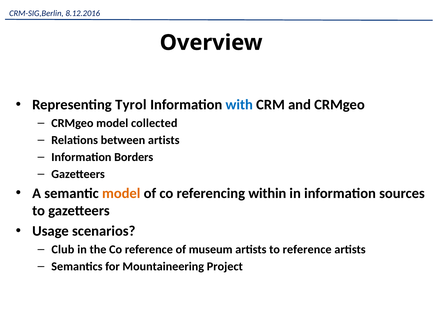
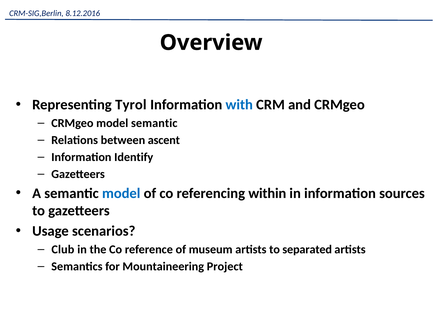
model collected: collected -> semantic
between artists: artists -> ascent
Borders: Borders -> Identify
model at (121, 193) colour: orange -> blue
to reference: reference -> separated
